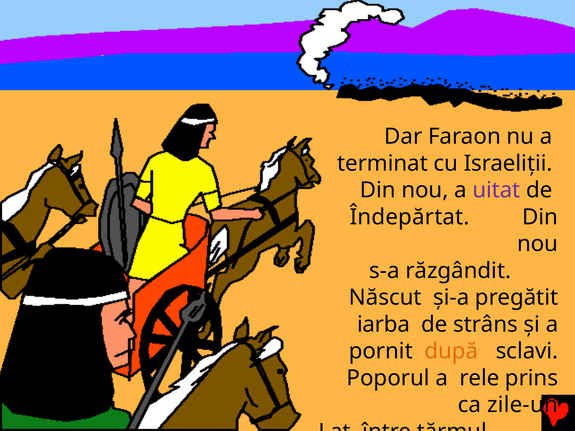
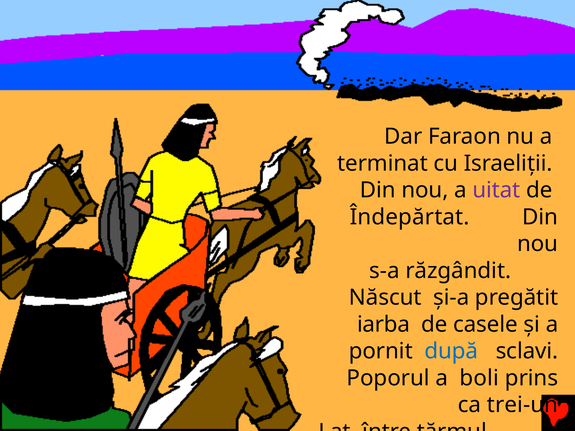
strâns: strâns -> casele
după colour: orange -> blue
rele: rele -> boli
zile-un: zile-un -> trei-un
